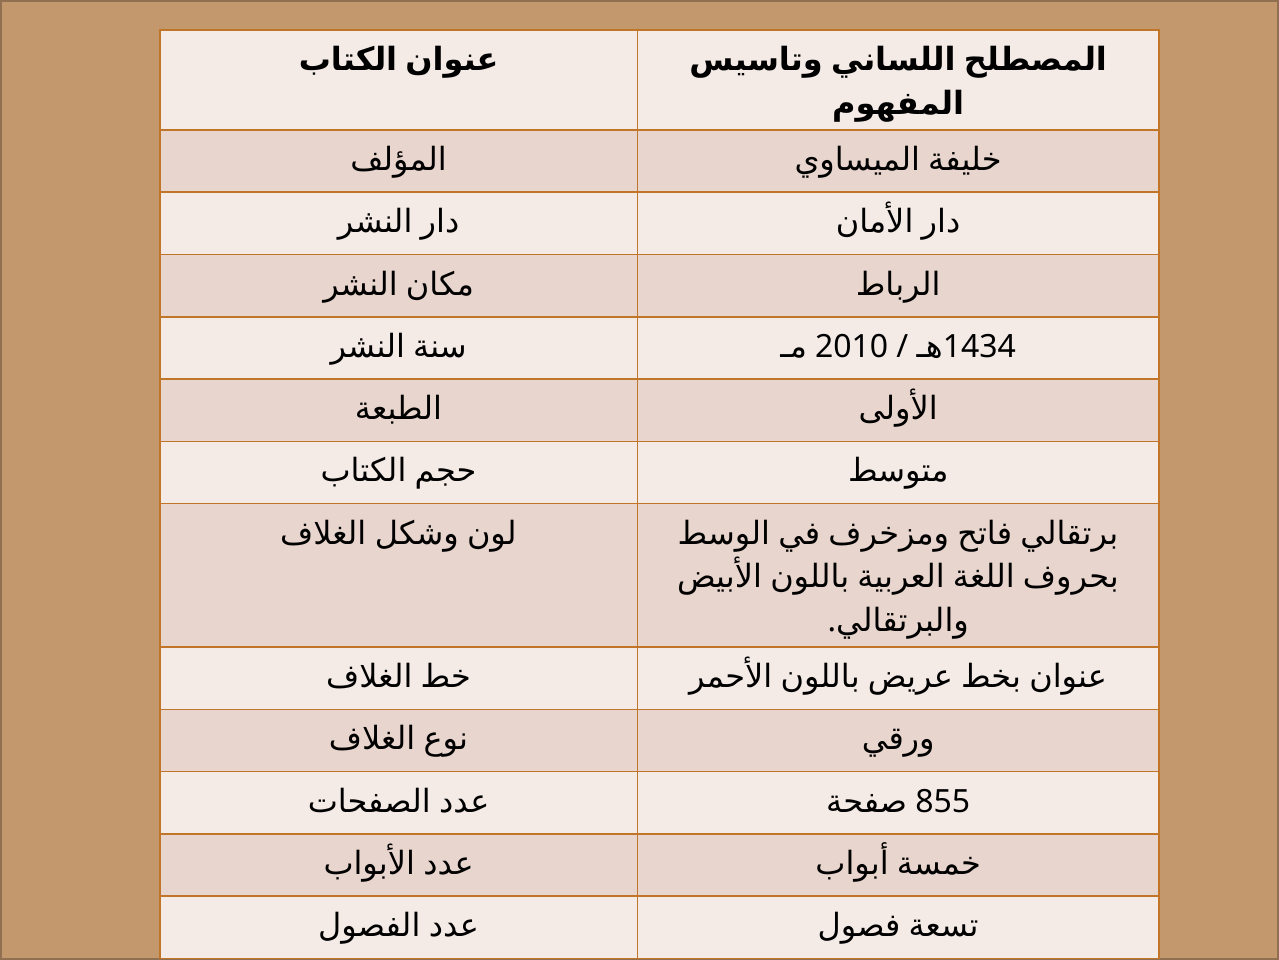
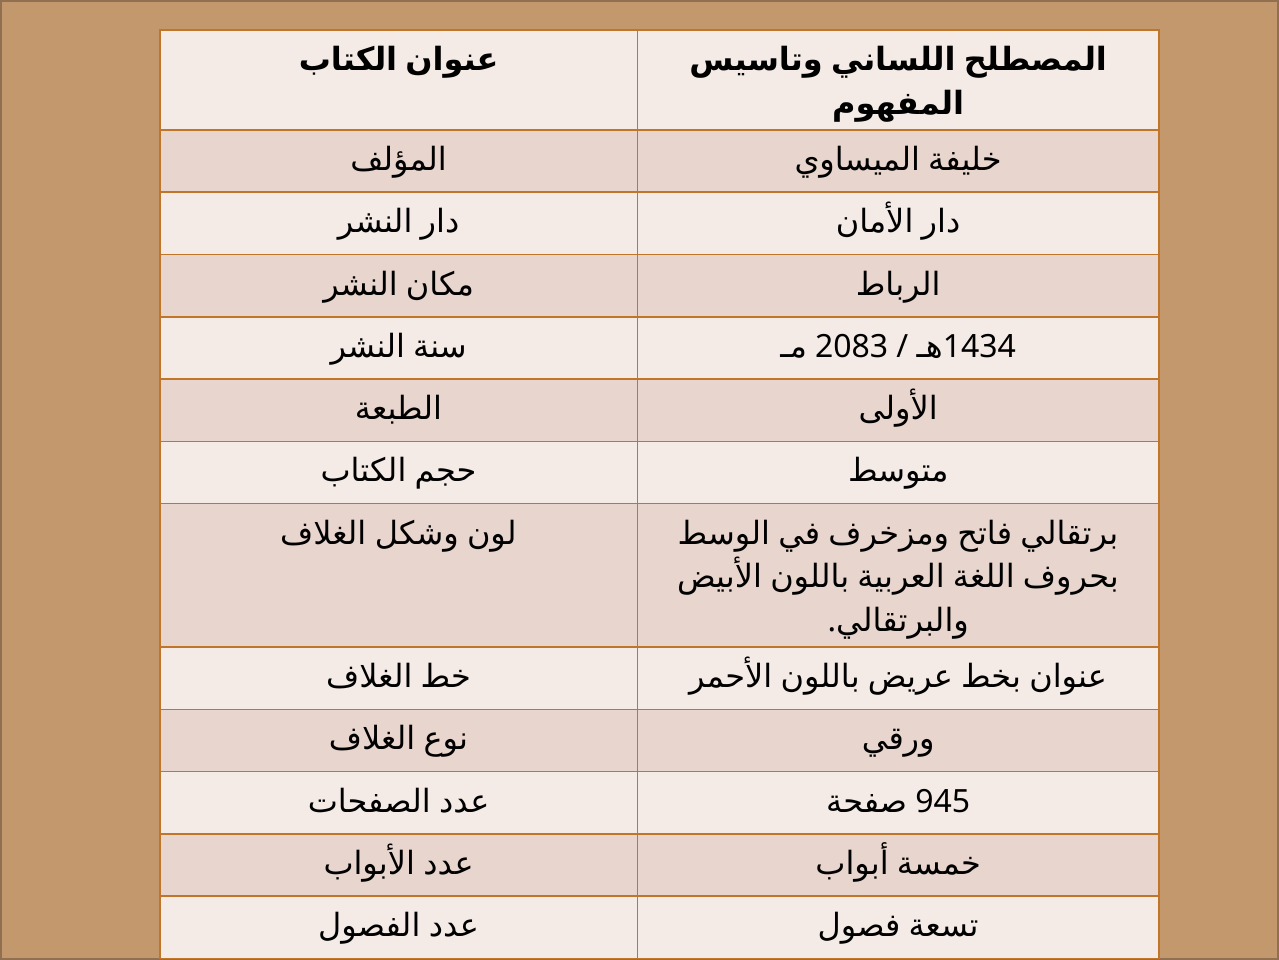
2010: 2010 -> 2083
855: 855 -> 945
